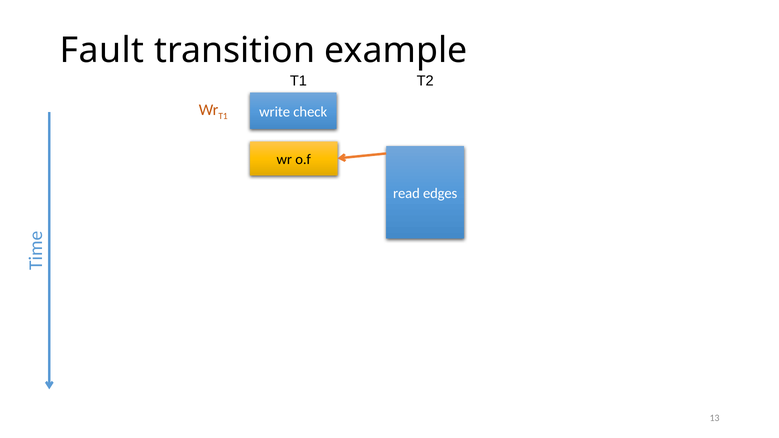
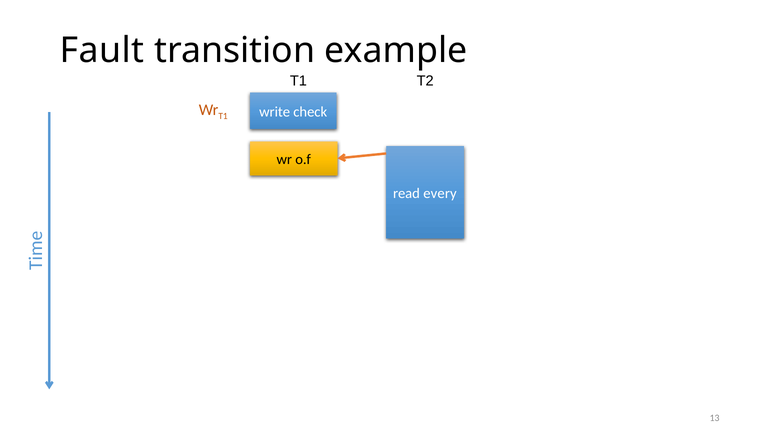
edges: edges -> every
